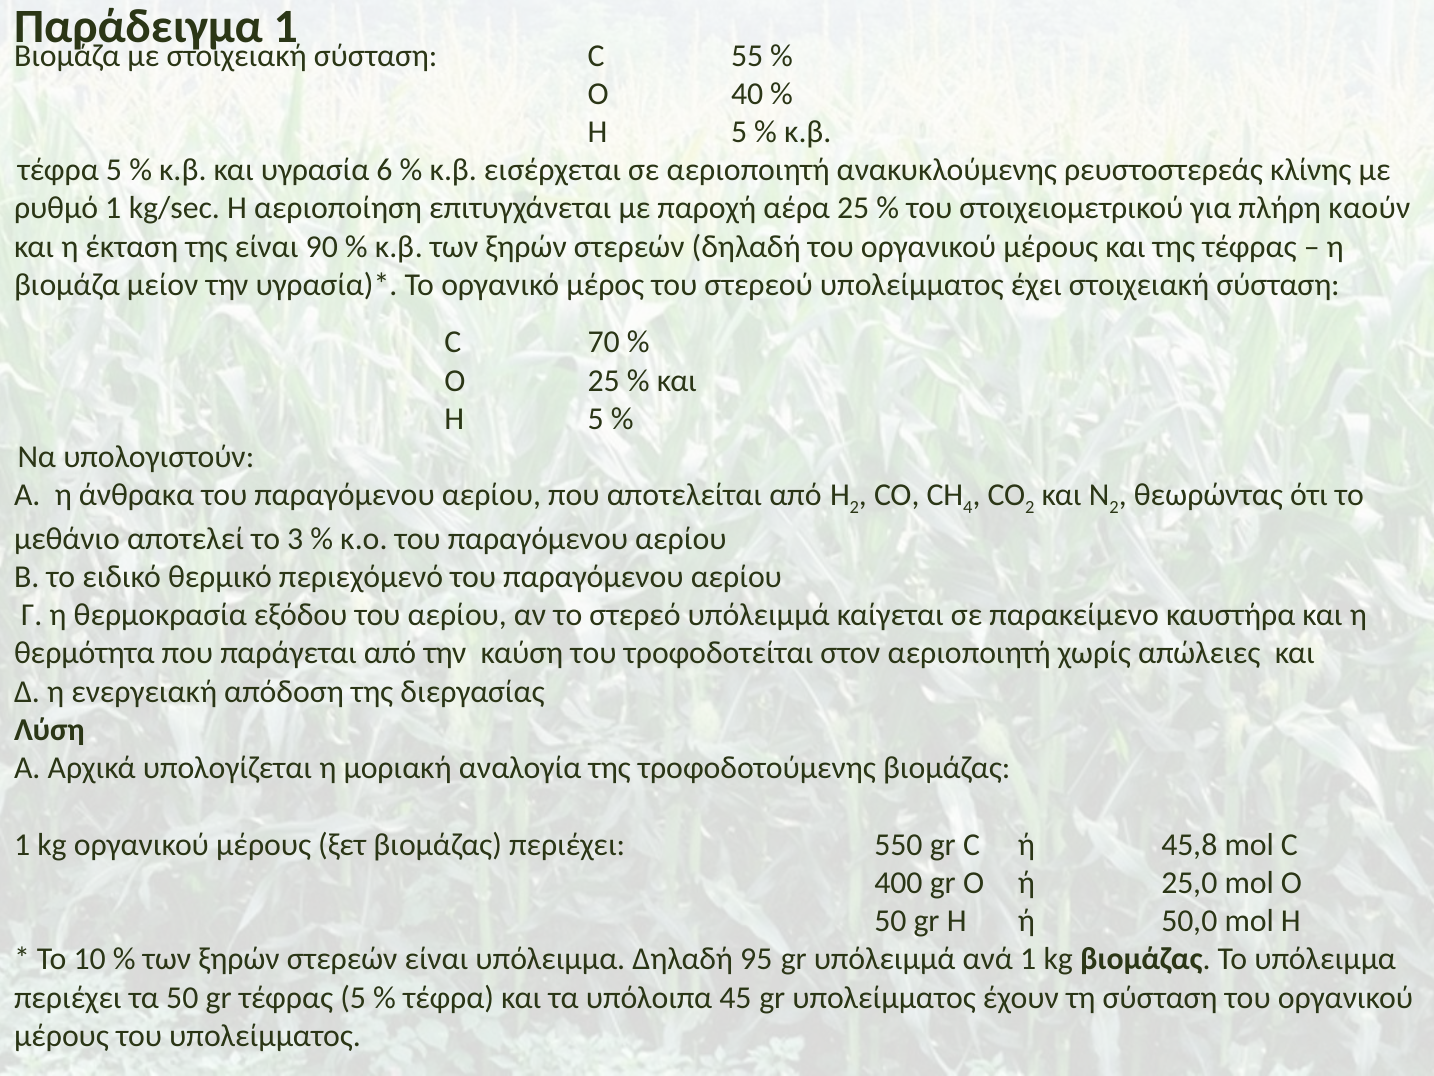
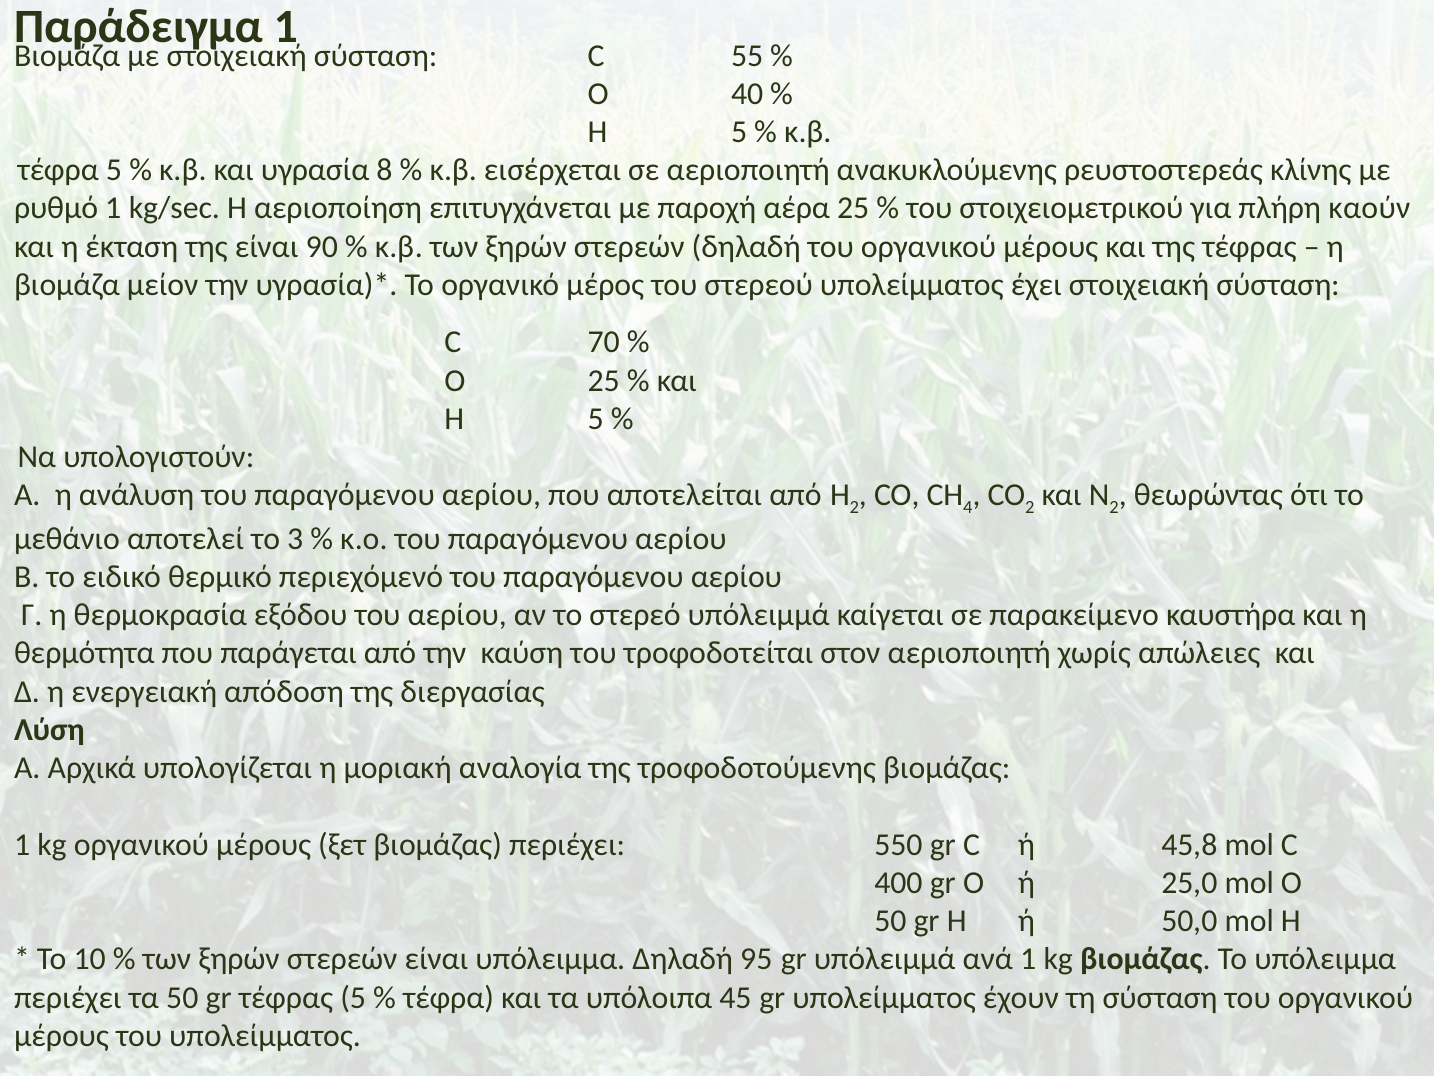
6: 6 -> 8
άνθρακα: άνθρακα -> ανάλυση
